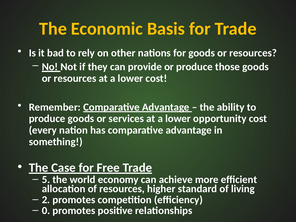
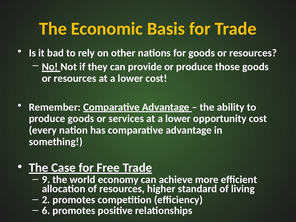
5: 5 -> 9
0: 0 -> 6
